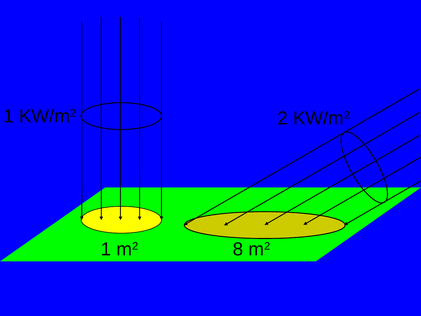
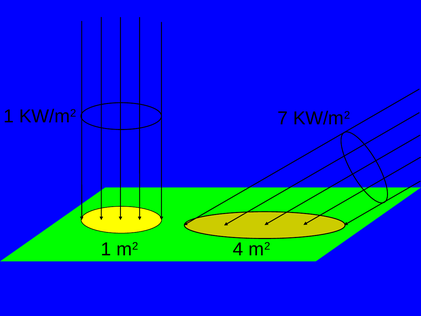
2: 2 -> 7
8: 8 -> 4
